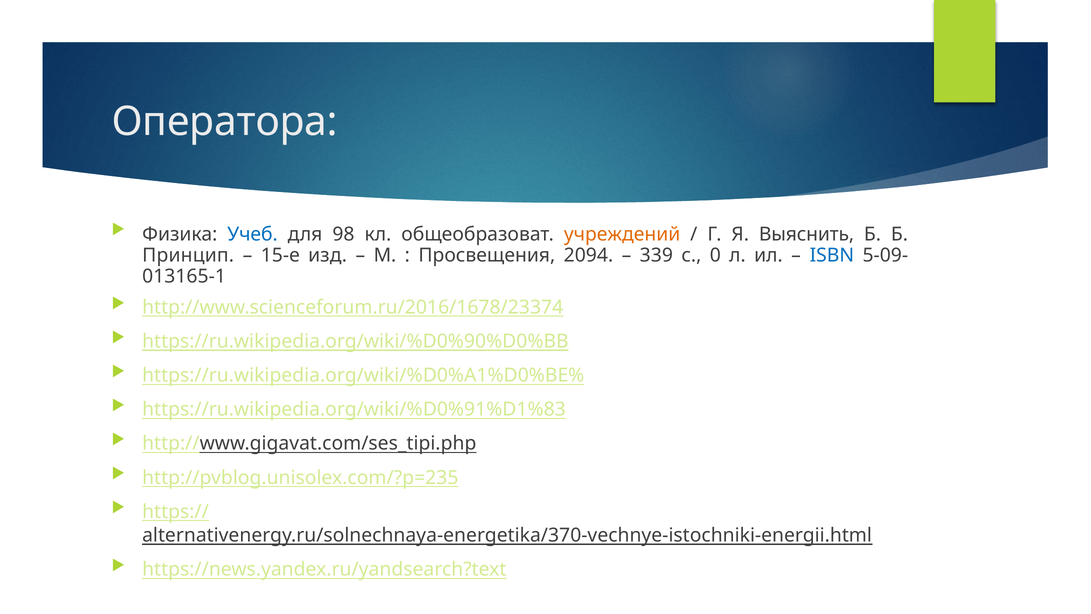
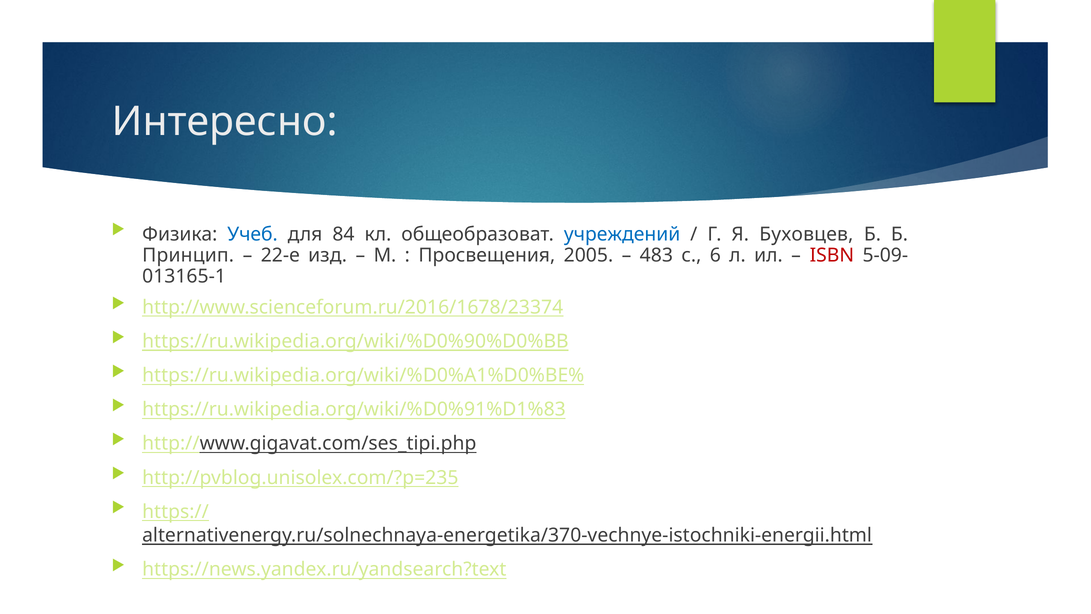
Оператора: Оператора -> Интересно
98: 98 -> 84
учреждений colour: orange -> blue
Выяснить: Выяснить -> Буховцев
15-е: 15-е -> 22-е
2094: 2094 -> 2005
339: 339 -> 483
0: 0 -> 6
ISBN colour: blue -> red
